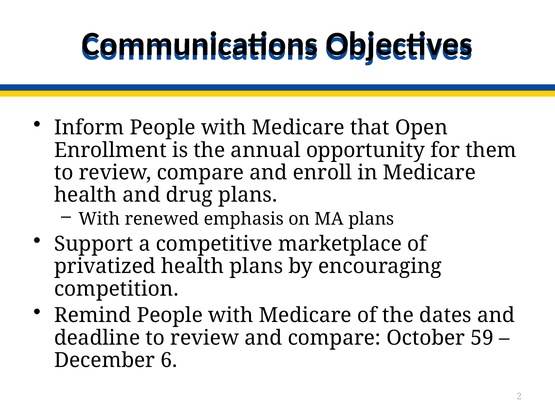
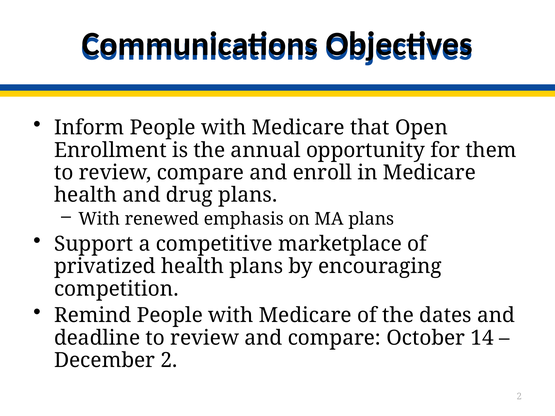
59: 59 -> 14
December 6: 6 -> 2
